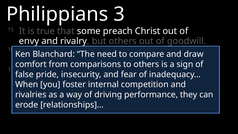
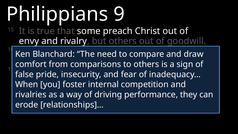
3: 3 -> 9
